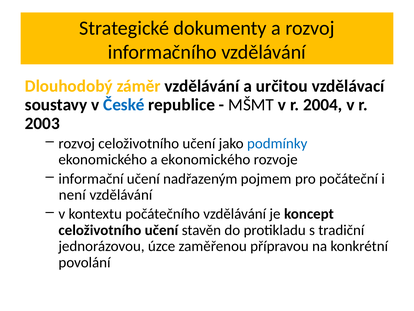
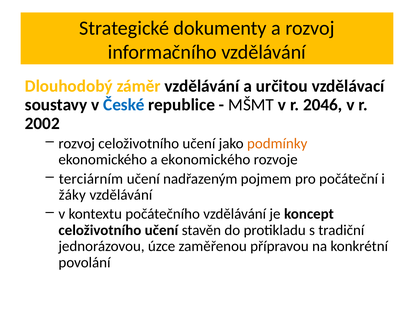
2004: 2004 -> 2046
2003: 2003 -> 2002
podmínky colour: blue -> orange
informační: informační -> terciárním
není: není -> žáky
